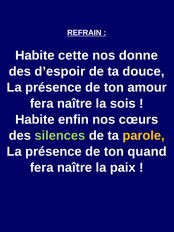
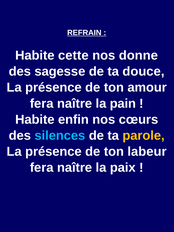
dʼespoir: dʼespoir -> sagesse
sois: sois -> pain
silences colour: light green -> light blue
quand: quand -> labeur
